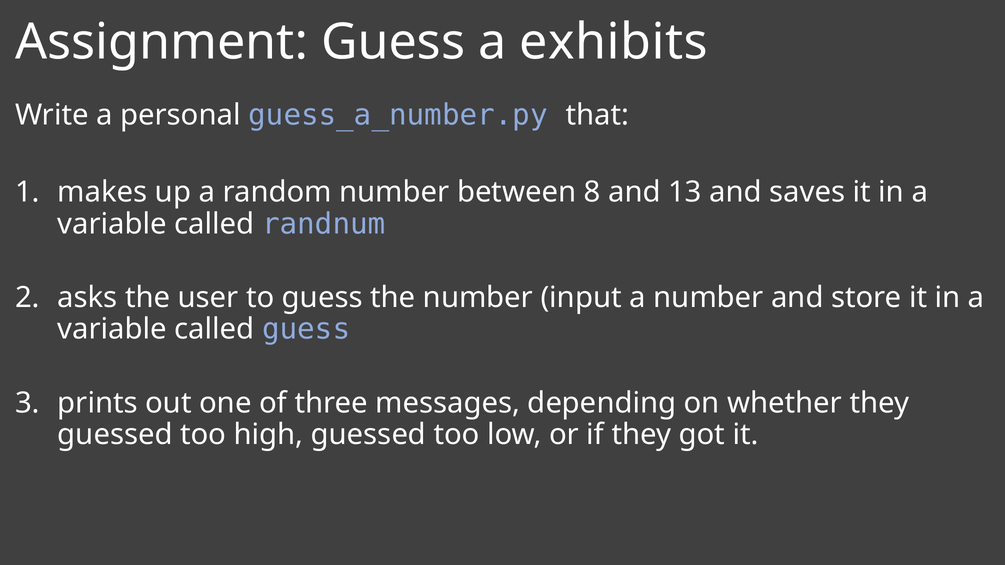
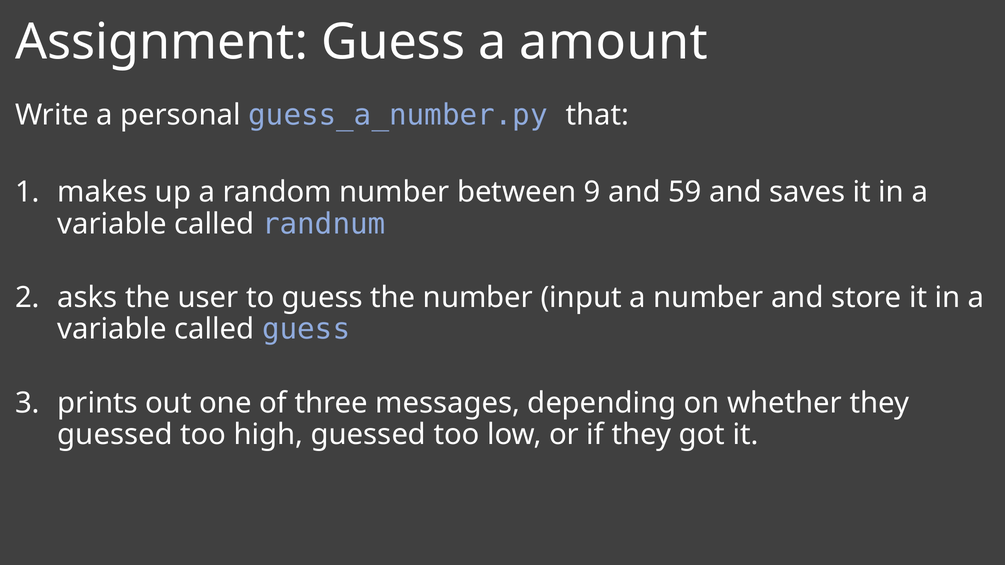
exhibits: exhibits -> amount
8: 8 -> 9
13: 13 -> 59
